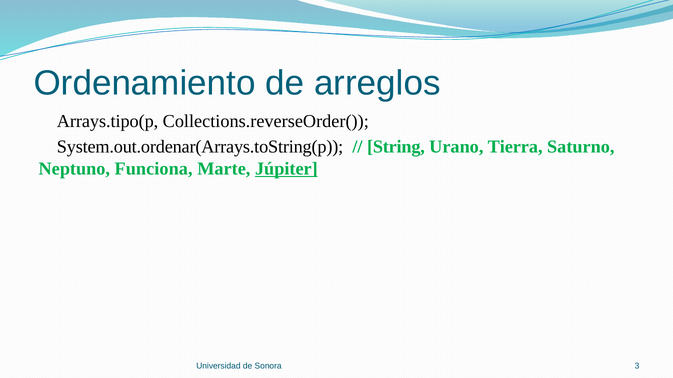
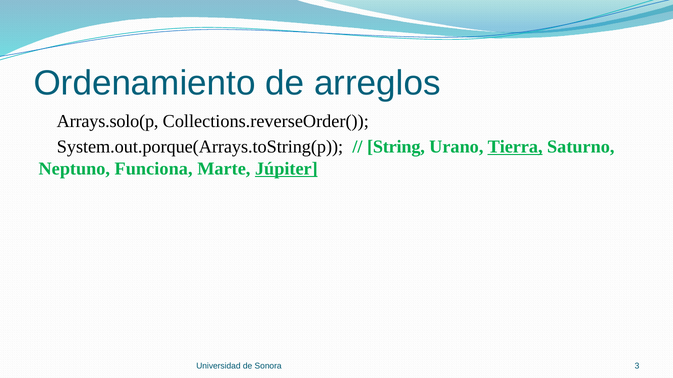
Arrays.tipo(p: Arrays.tipo(p -> Arrays.solo(p
System.out.ordenar(Arrays.toString(p: System.out.ordenar(Arrays.toString(p -> System.out.porque(Arrays.toString(p
Tierra underline: none -> present
